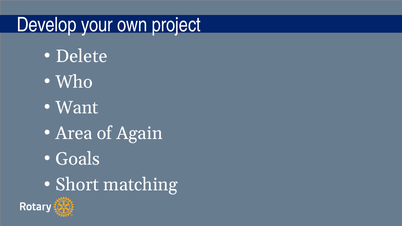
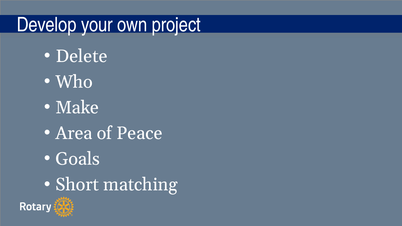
Want: Want -> Make
Again: Again -> Peace
